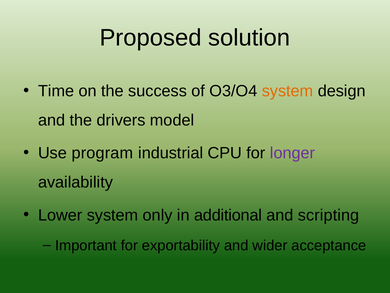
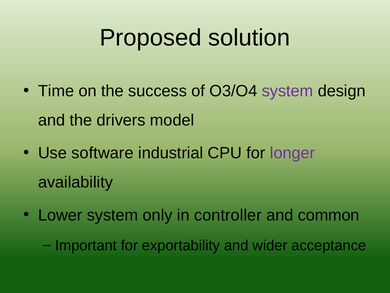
system at (288, 91) colour: orange -> purple
program: program -> software
additional: additional -> controller
scripting: scripting -> common
